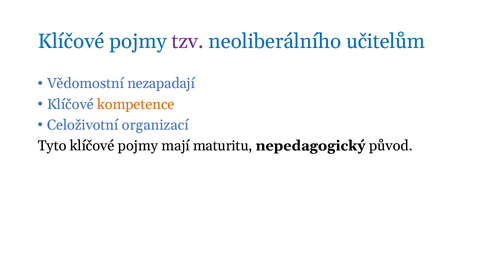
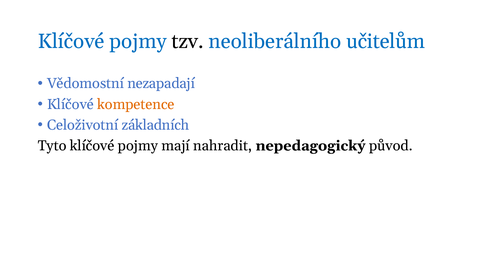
tzv colour: purple -> black
organizací: organizací -> základních
maturitu: maturitu -> nahradit
